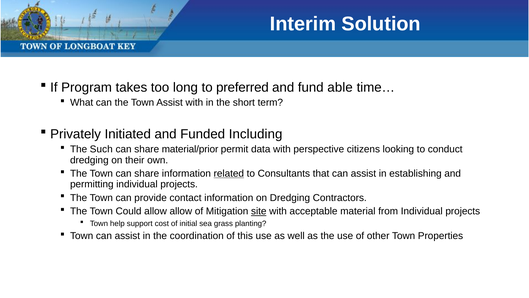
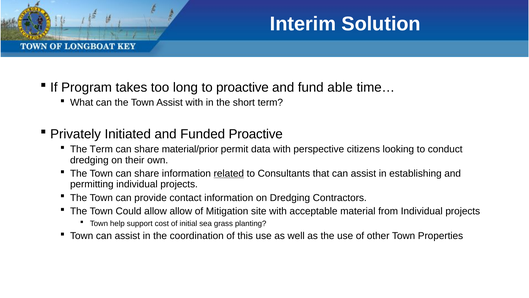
to preferred: preferred -> proactive
Funded Including: Including -> Proactive
The Such: Such -> Term
site underline: present -> none
